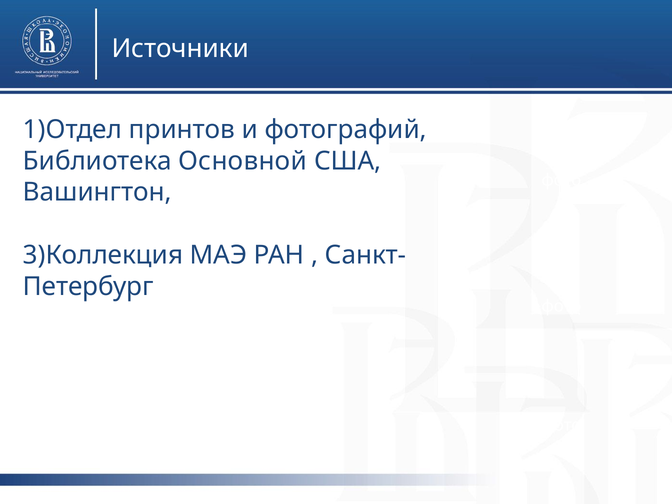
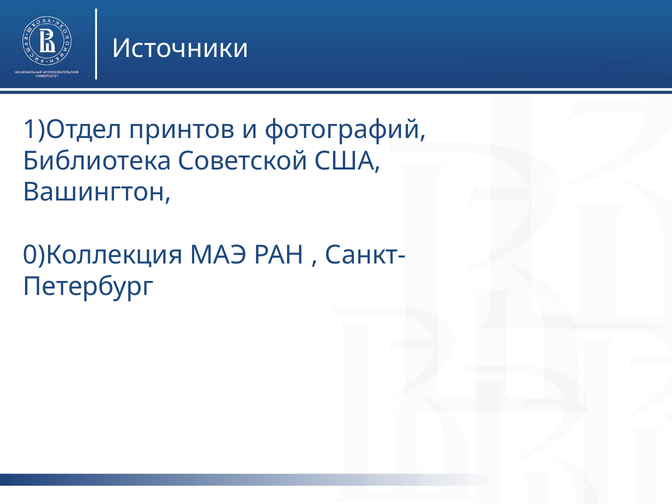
Основной: Основной -> Советской
3)Коллекция: 3)Коллекция -> 0)Коллекция
